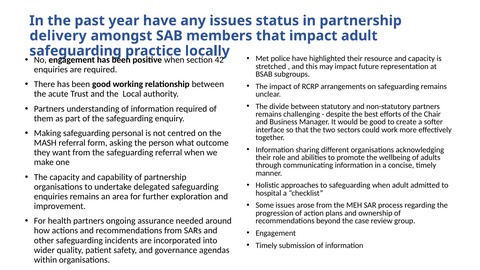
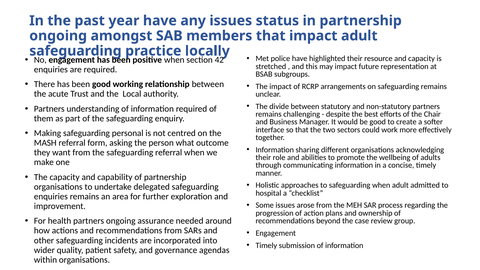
delivery at (58, 36): delivery -> ongoing
